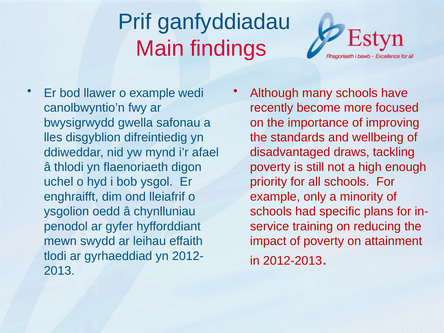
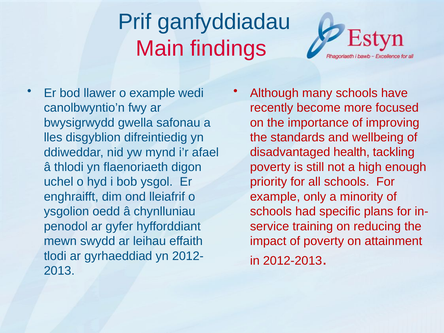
draws: draws -> health
